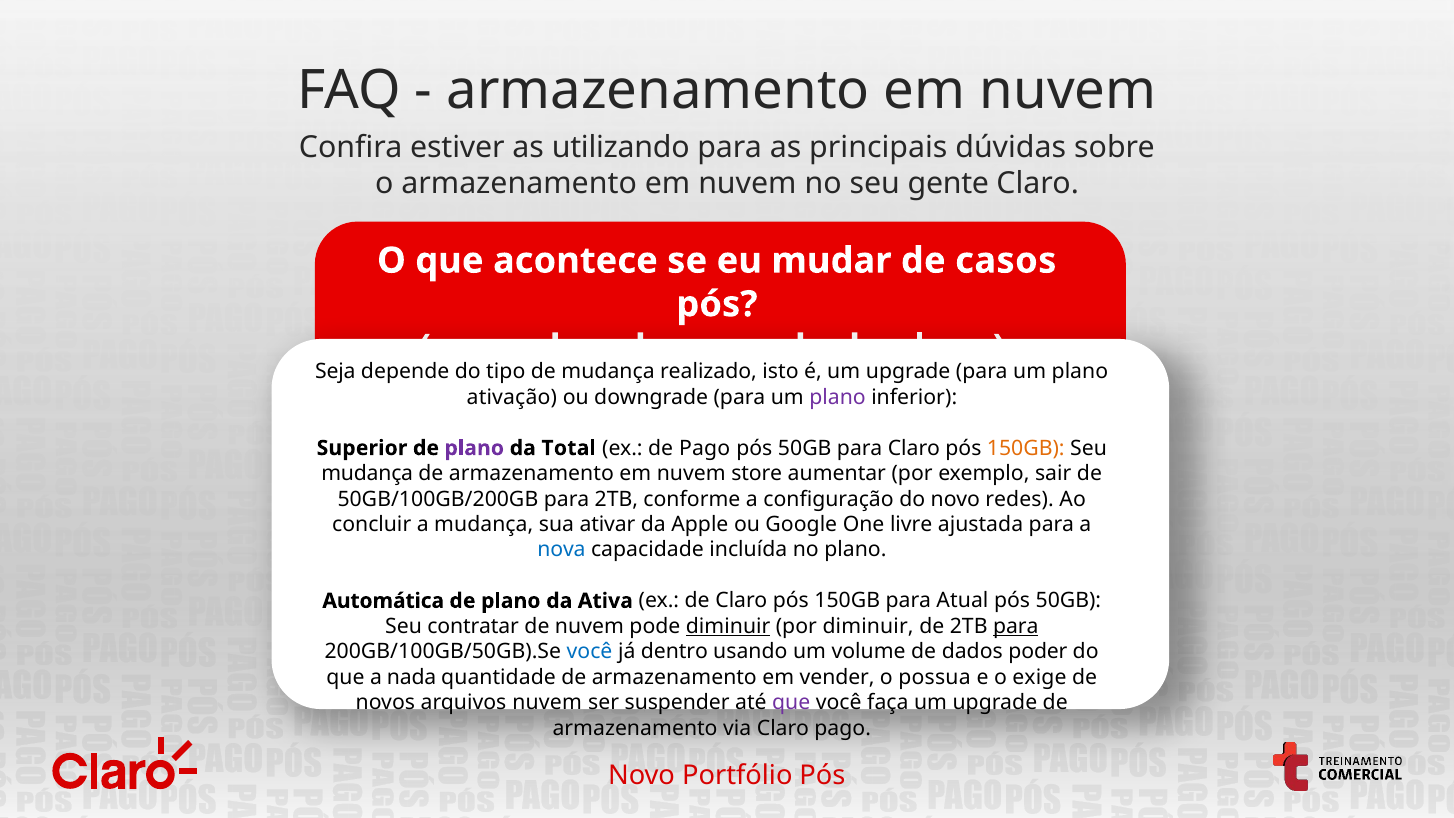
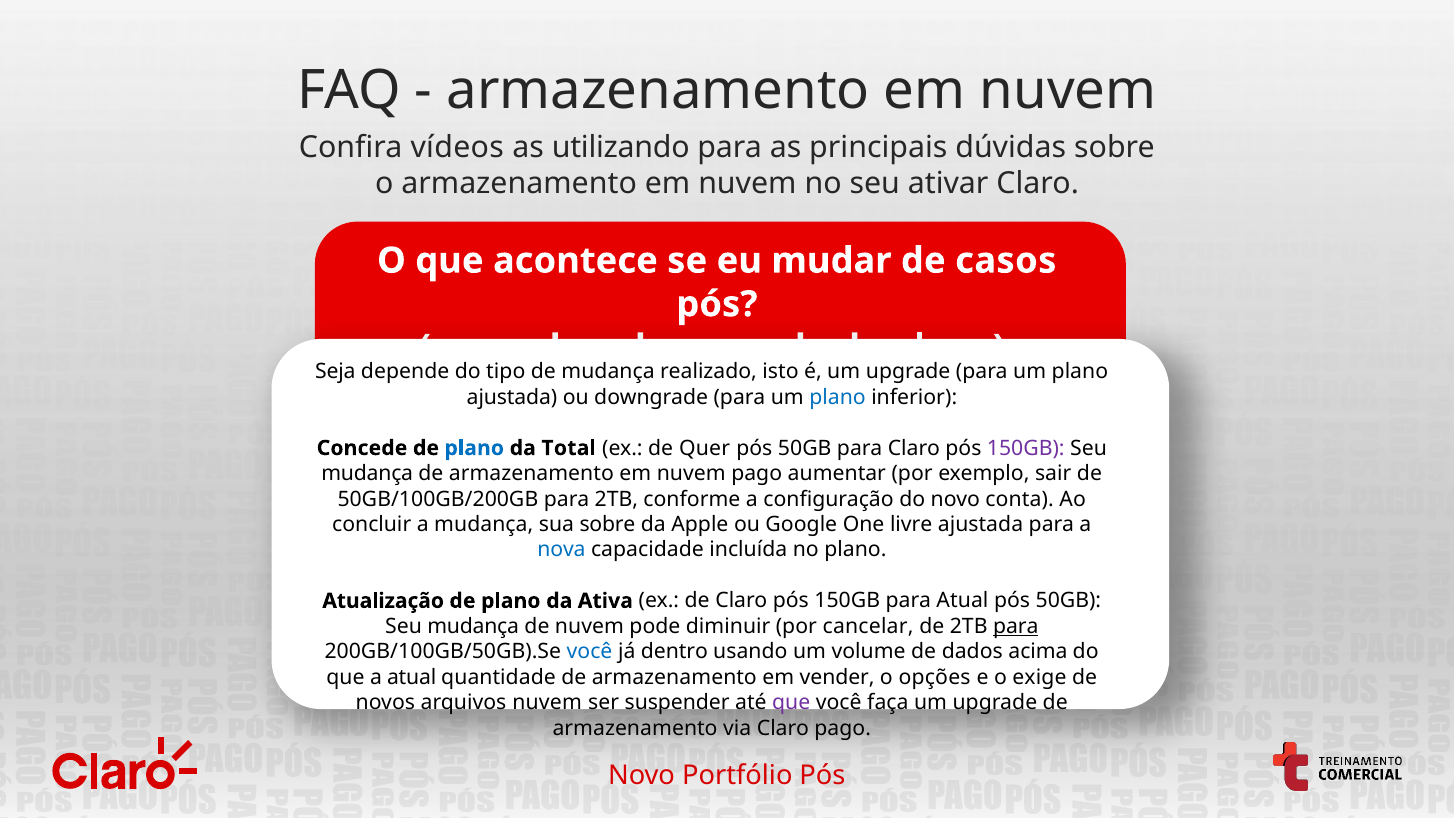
estiver: estiver -> vídeos
gente: gente -> ativar
ativação at (512, 397): ativação -> ajustada
plano at (838, 397) colour: purple -> blue
Superior: Superior -> Concede
plano at (474, 448) colour: purple -> blue
de Pago: Pago -> Quer
150GB at (1026, 448) colour: orange -> purple
nuvem store: store -> pago
redes: redes -> conta
sua ativar: ativar -> sobre
Automática: Automática -> Atualização
contratar at (473, 626): contratar -> mudança
diminuir at (728, 626) underline: present -> none
por diminuir: diminuir -> cancelar
poder: poder -> acima
a nada: nada -> atual
possua: possua -> opções
